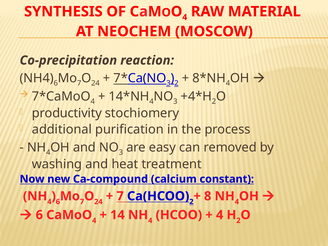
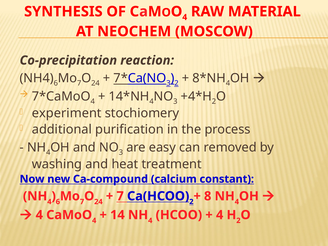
productivity: productivity -> experiment
6 at (39, 215): 6 -> 4
